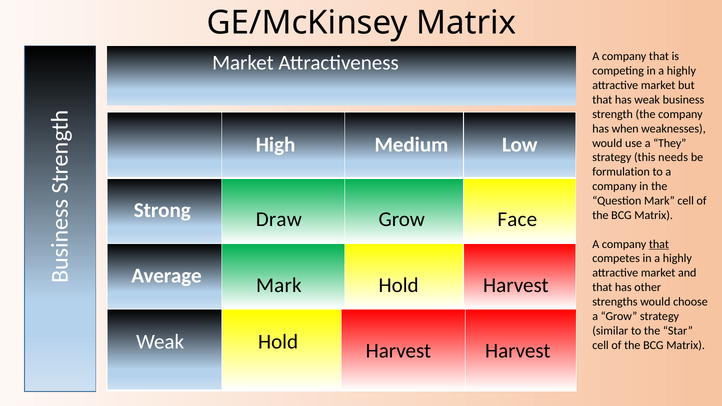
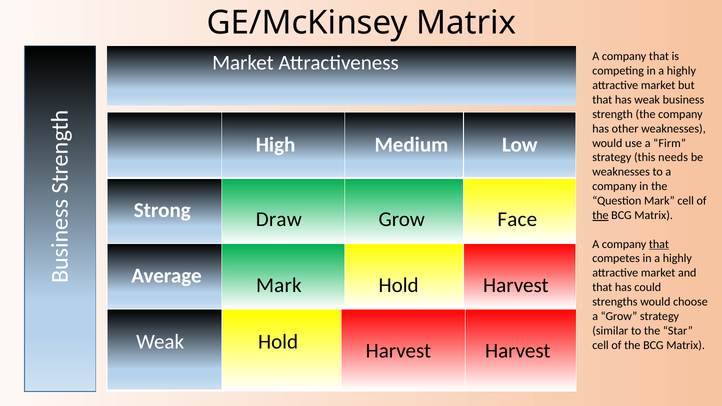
when: when -> other
They: They -> Firm
formulation at (621, 172): formulation -> weaknesses
the at (600, 215) underline: none -> present
other: other -> could
